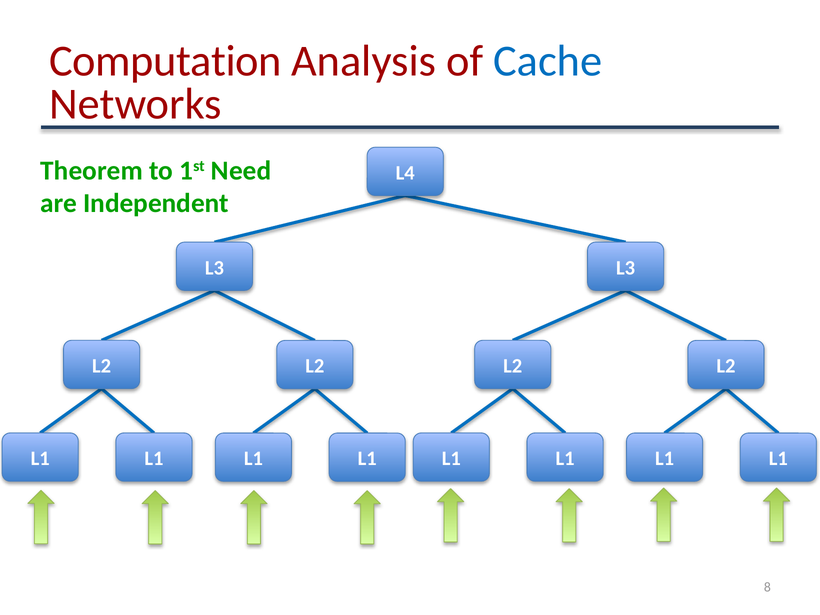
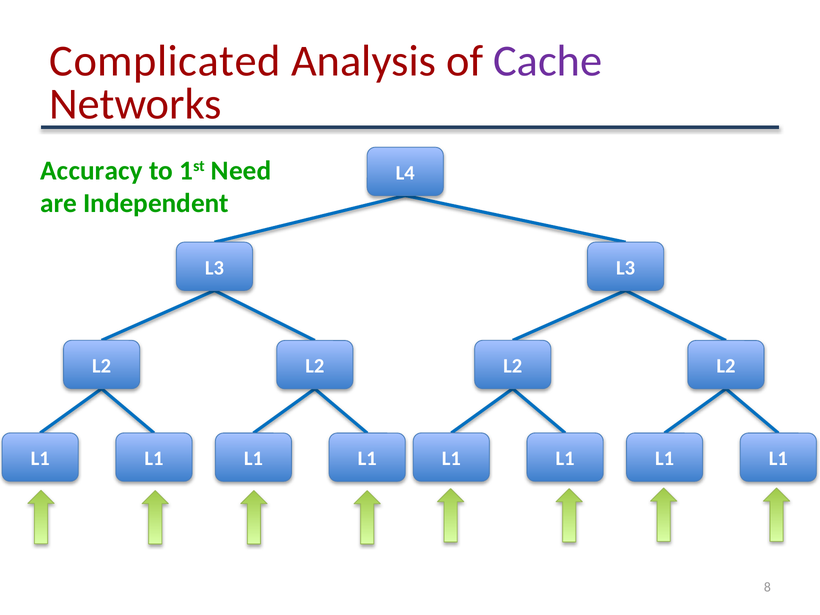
Computation: Computation -> Complicated
Cache colour: blue -> purple
Theorem: Theorem -> Accuracy
